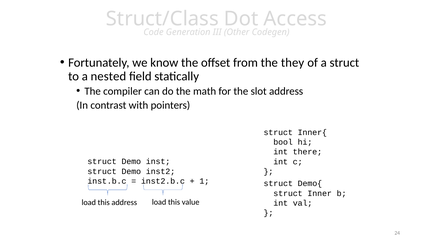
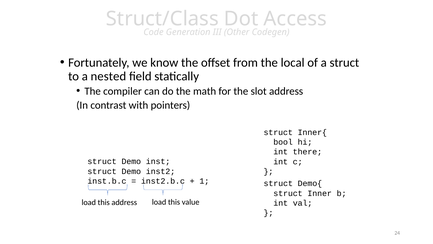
they: they -> local
